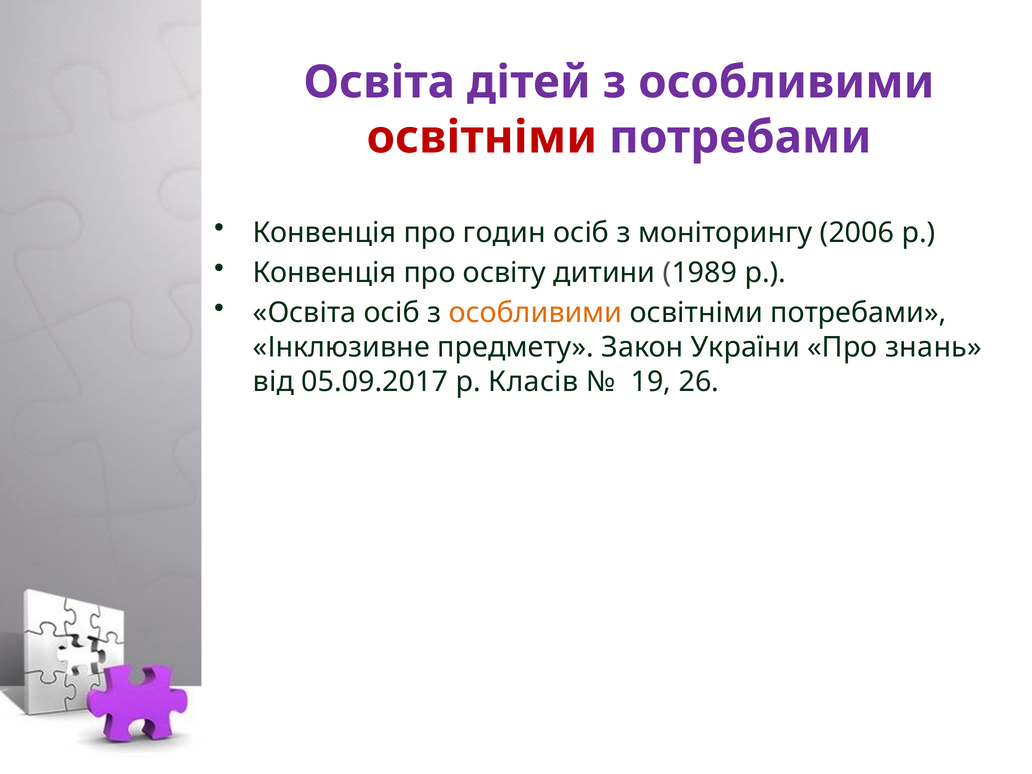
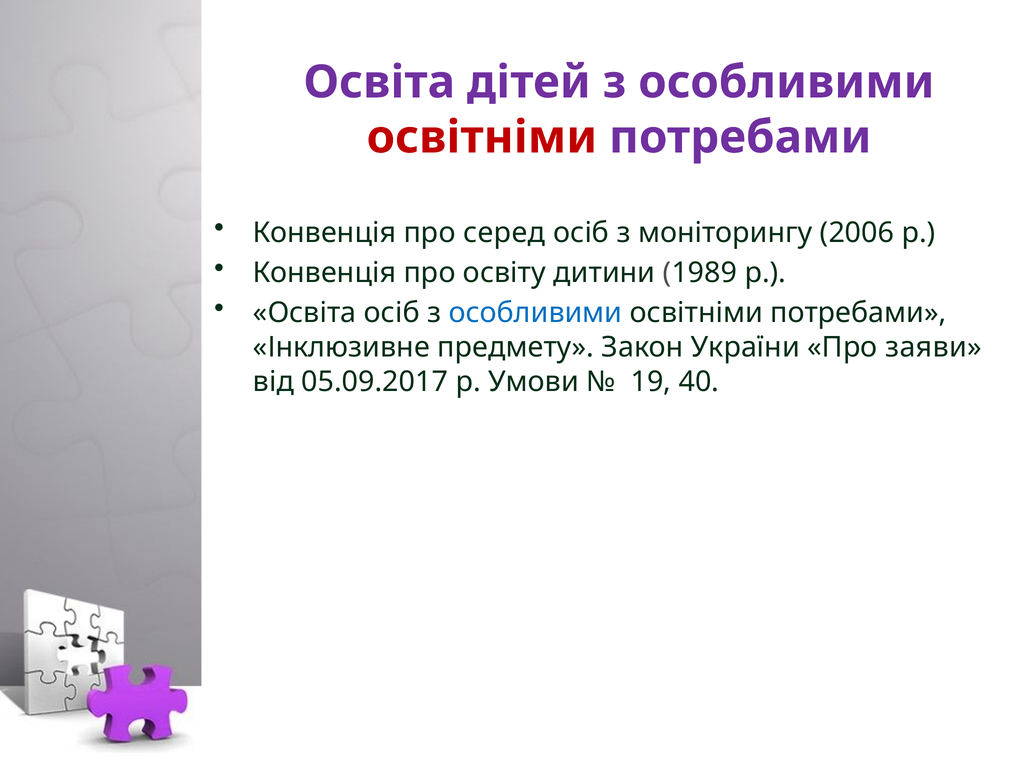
годин: годин -> серед
особливими at (535, 313) colour: orange -> blue
знань: знань -> заяви
Класів: Класів -> Умови
26: 26 -> 40
